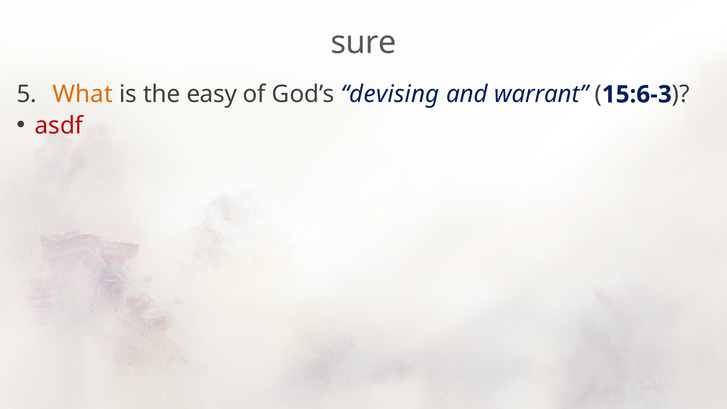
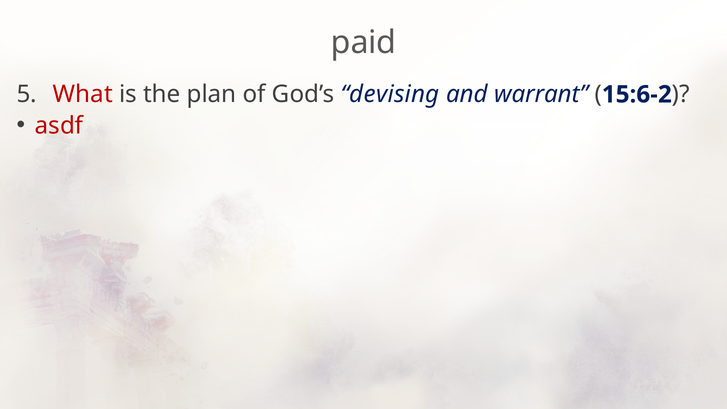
sure: sure -> paid
What colour: orange -> red
easy: easy -> plan
15:6-3: 15:6-3 -> 15:6-2
